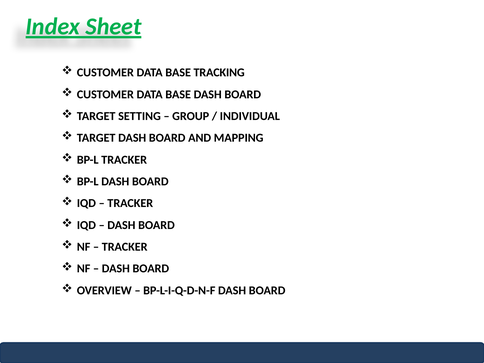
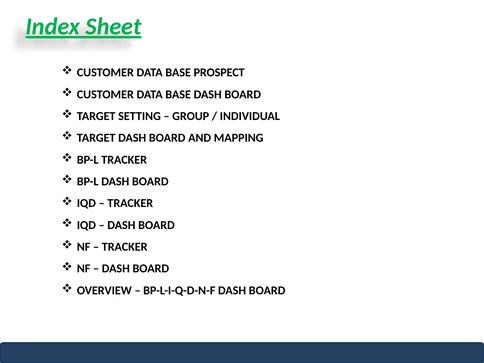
TRACKING: TRACKING -> PROSPECT
